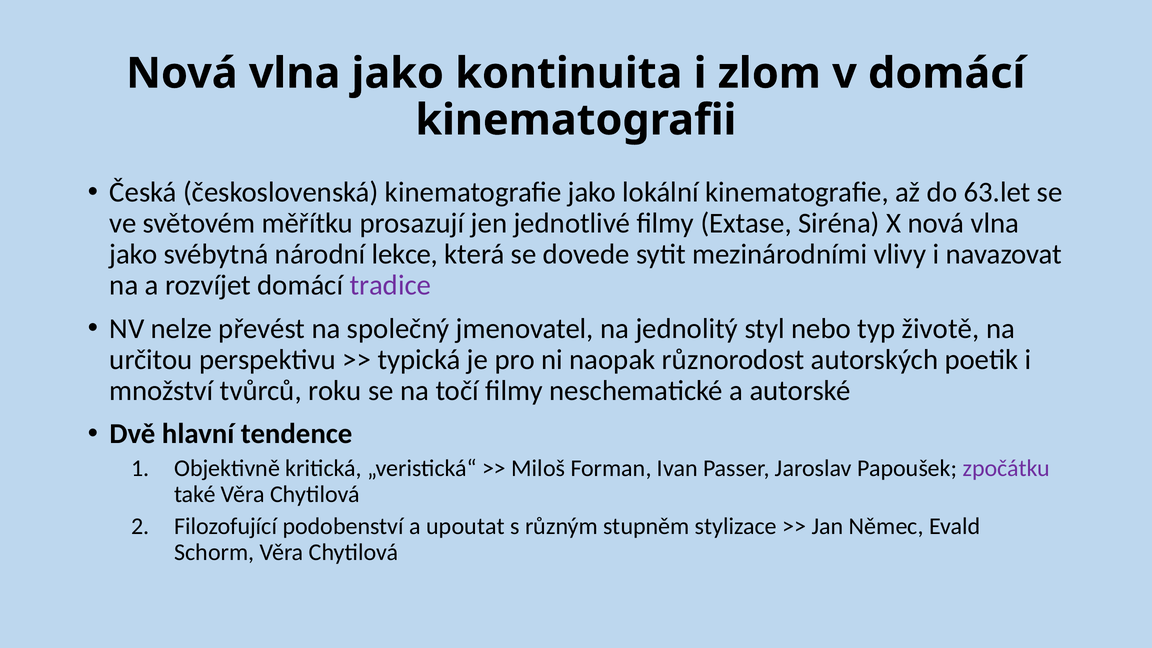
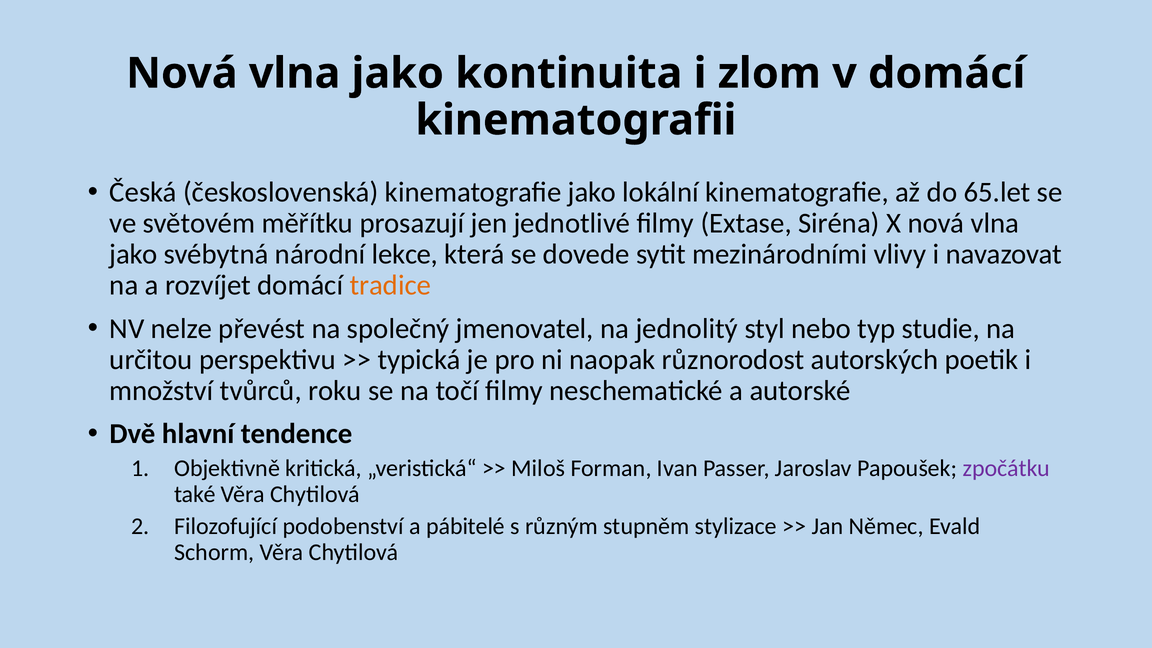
63.let: 63.let -> 65.let
tradice colour: purple -> orange
životě: životě -> studie
upoutat: upoutat -> pábitelé
